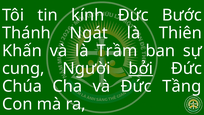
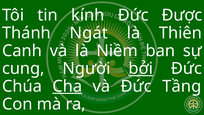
Bước: Bước -> Được
Khấn: Khấn -> Canh
Trầm: Trầm -> Niềm
Cha underline: none -> present
